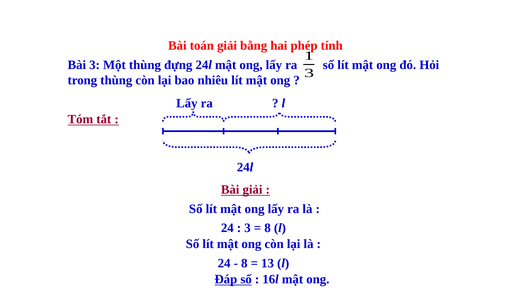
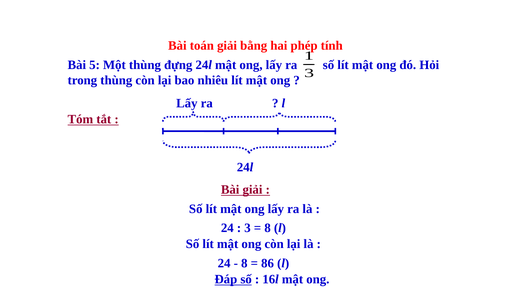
Bài 3: 3 -> 5
13: 13 -> 86
